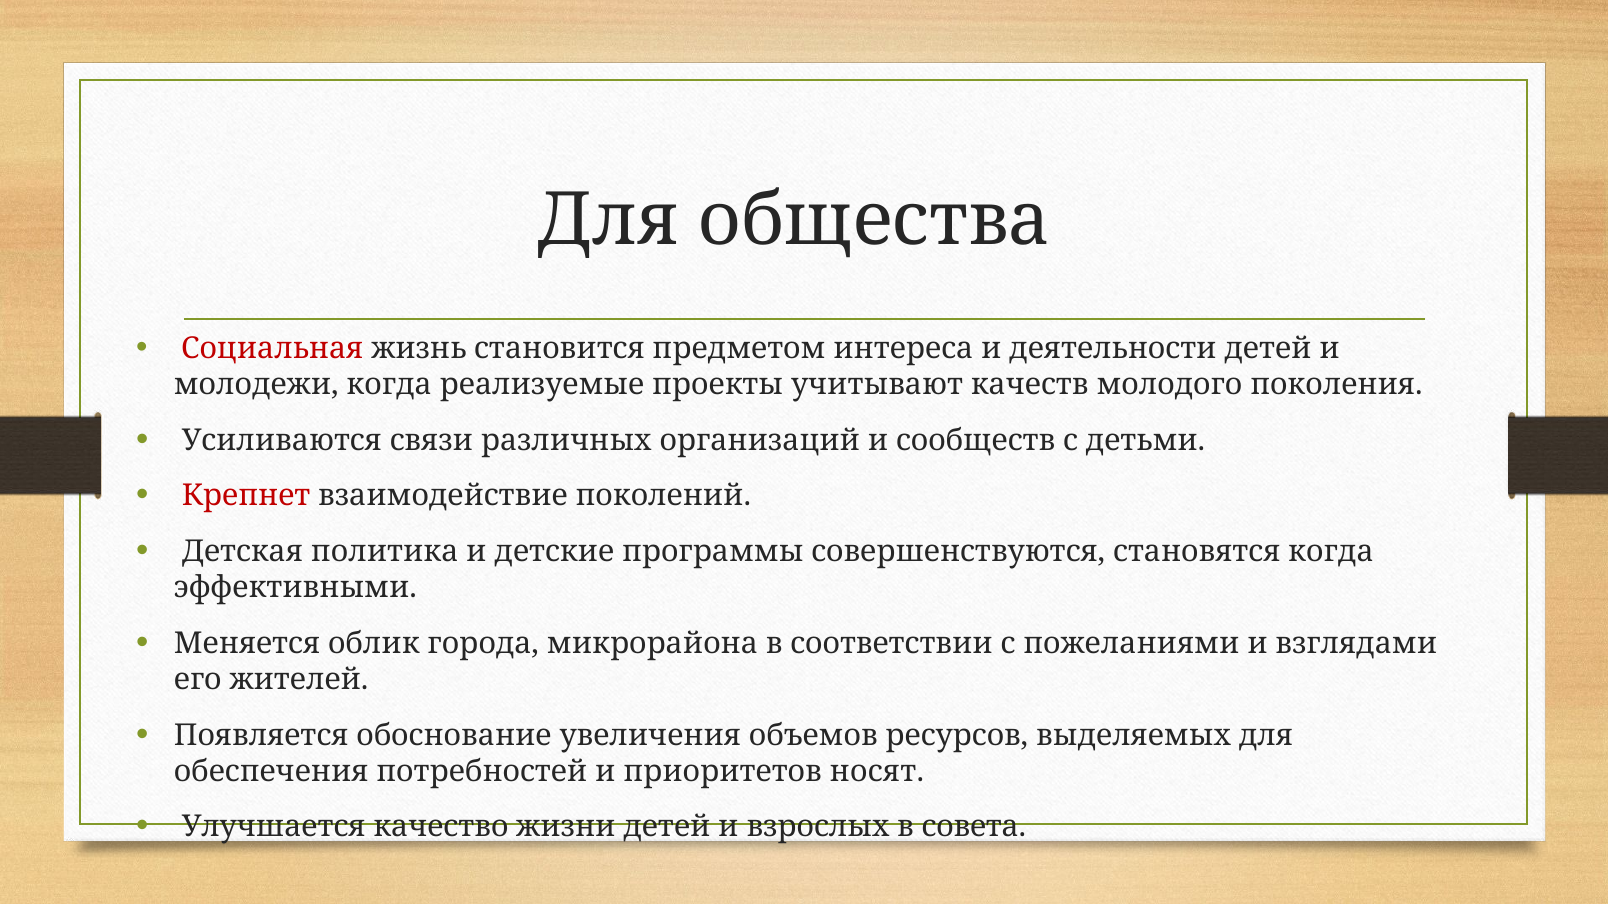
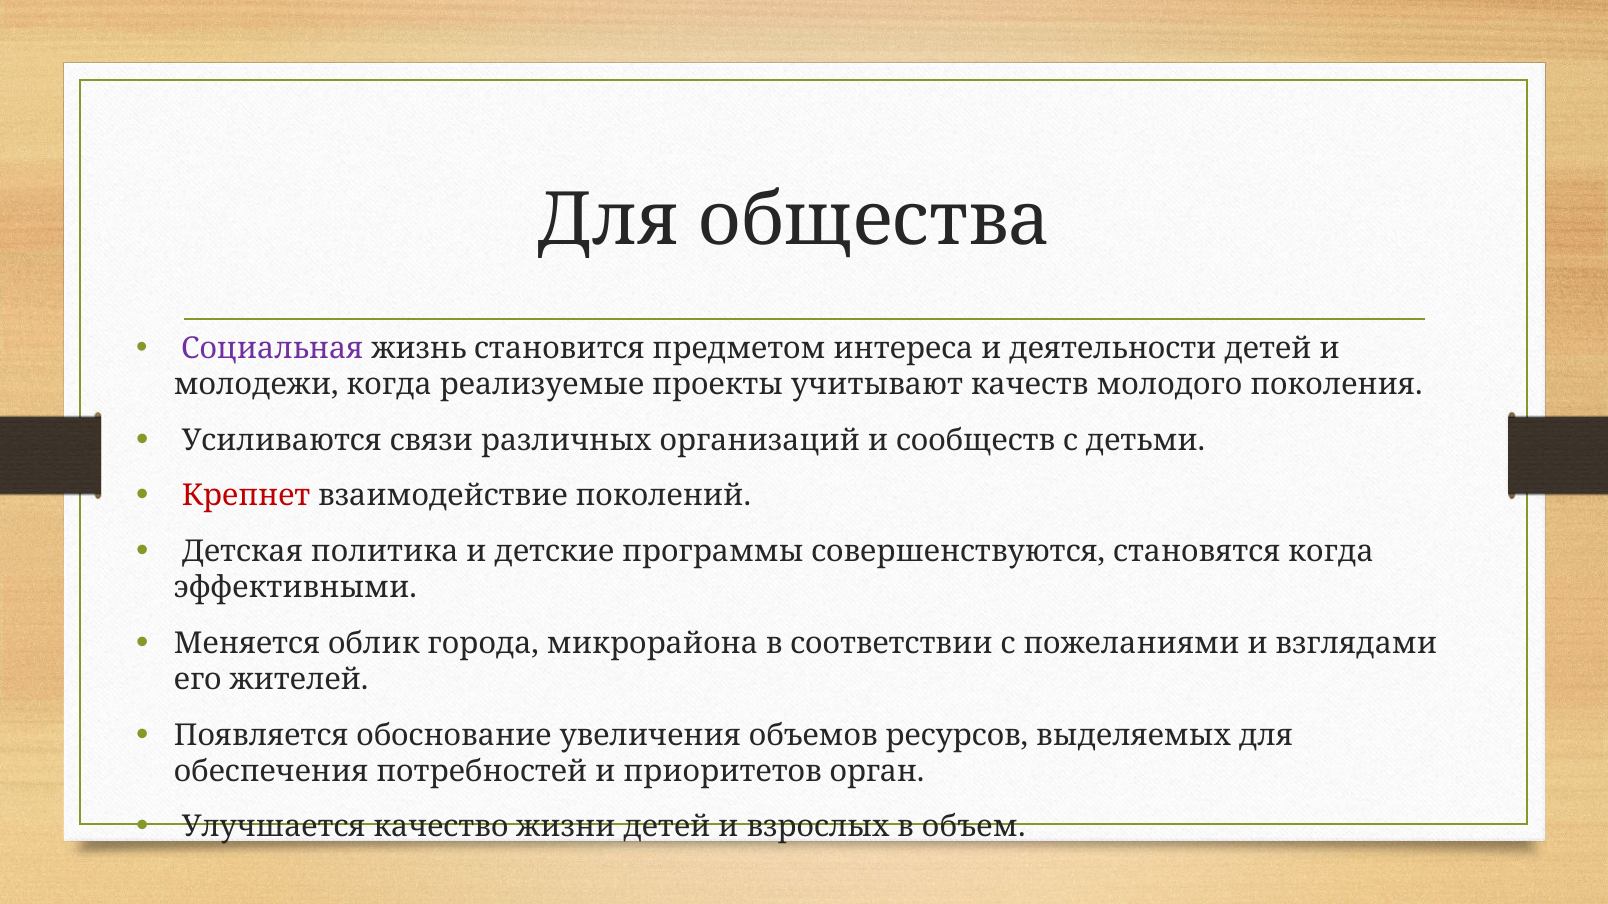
Социальная colour: red -> purple
носят: носят -> орган
совета: совета -> объем
